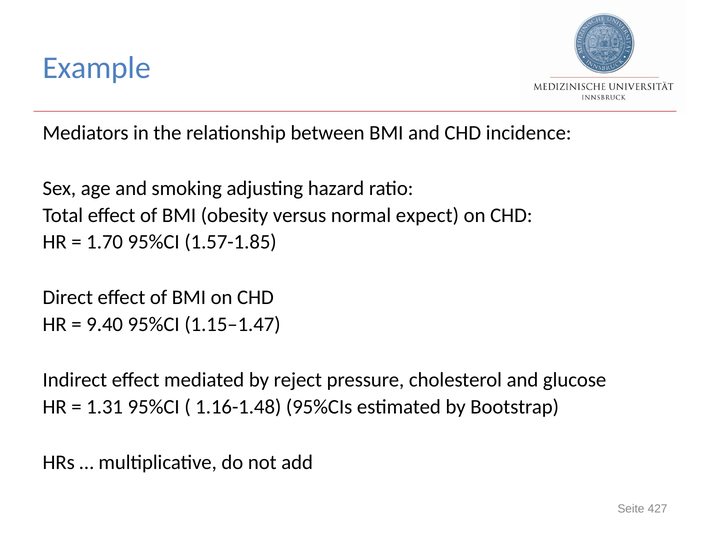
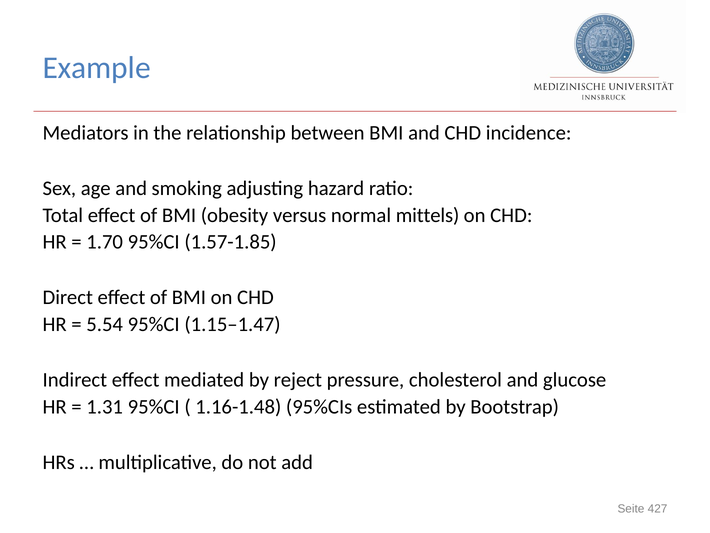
expect: expect -> mittels
9.40: 9.40 -> 5.54
